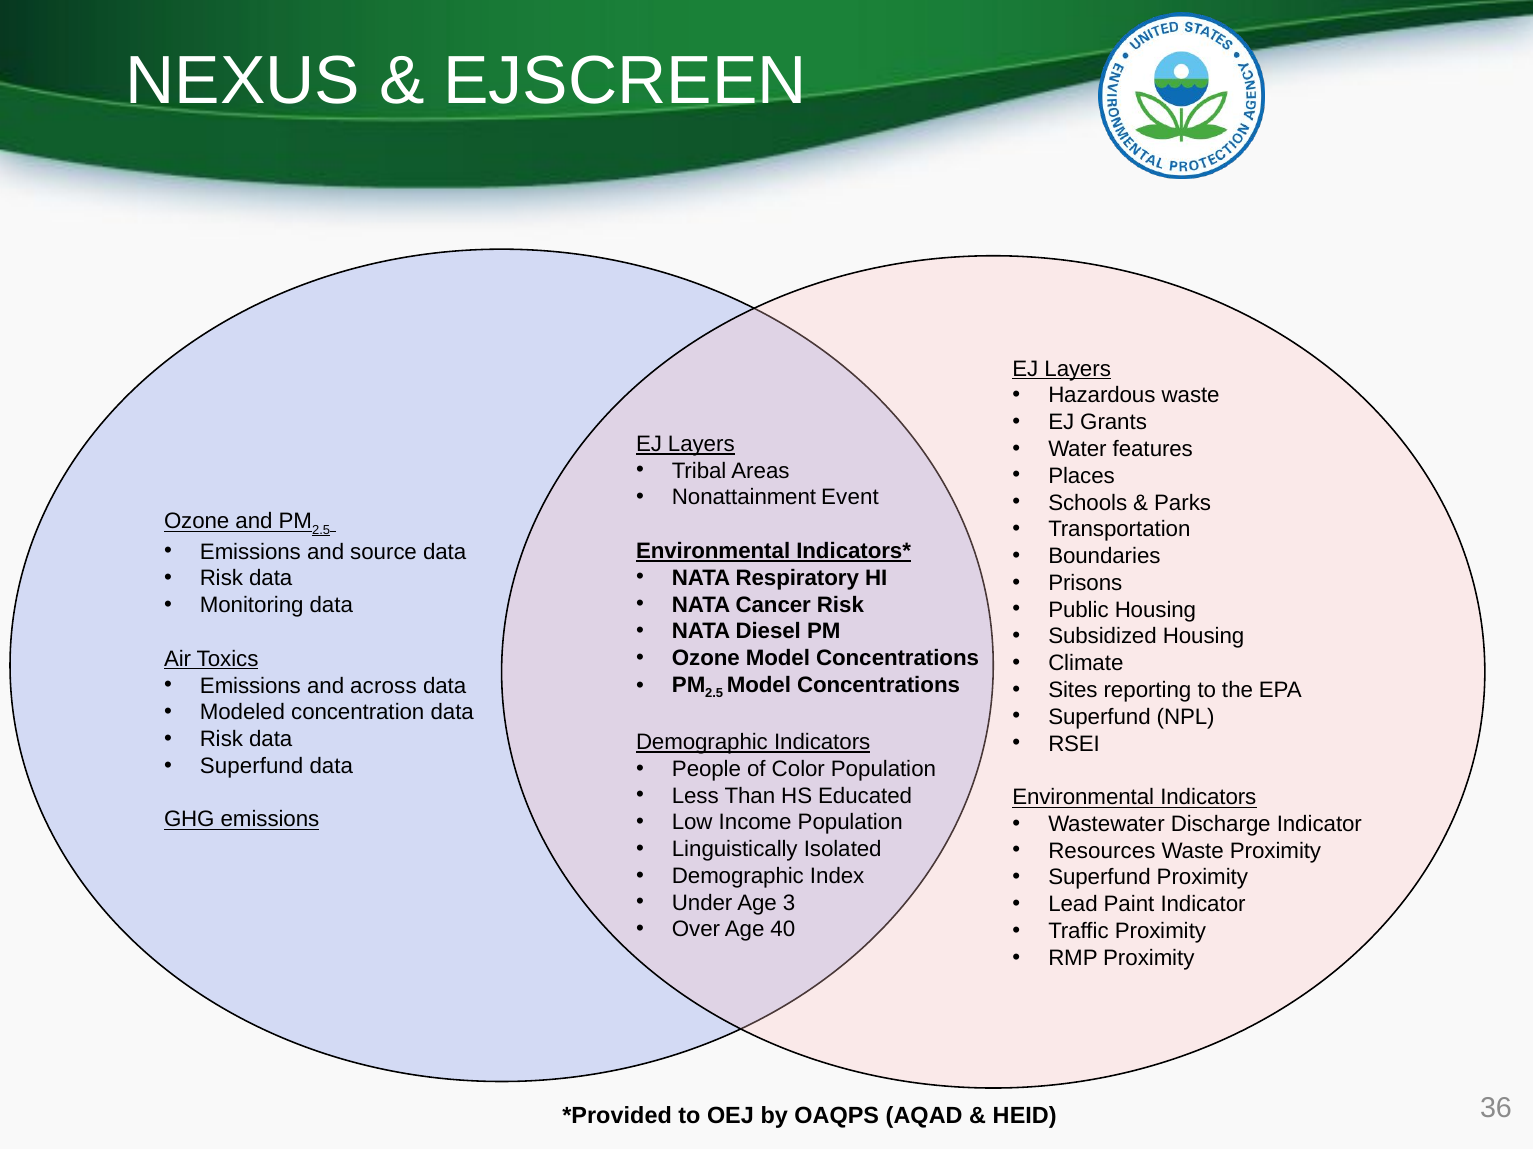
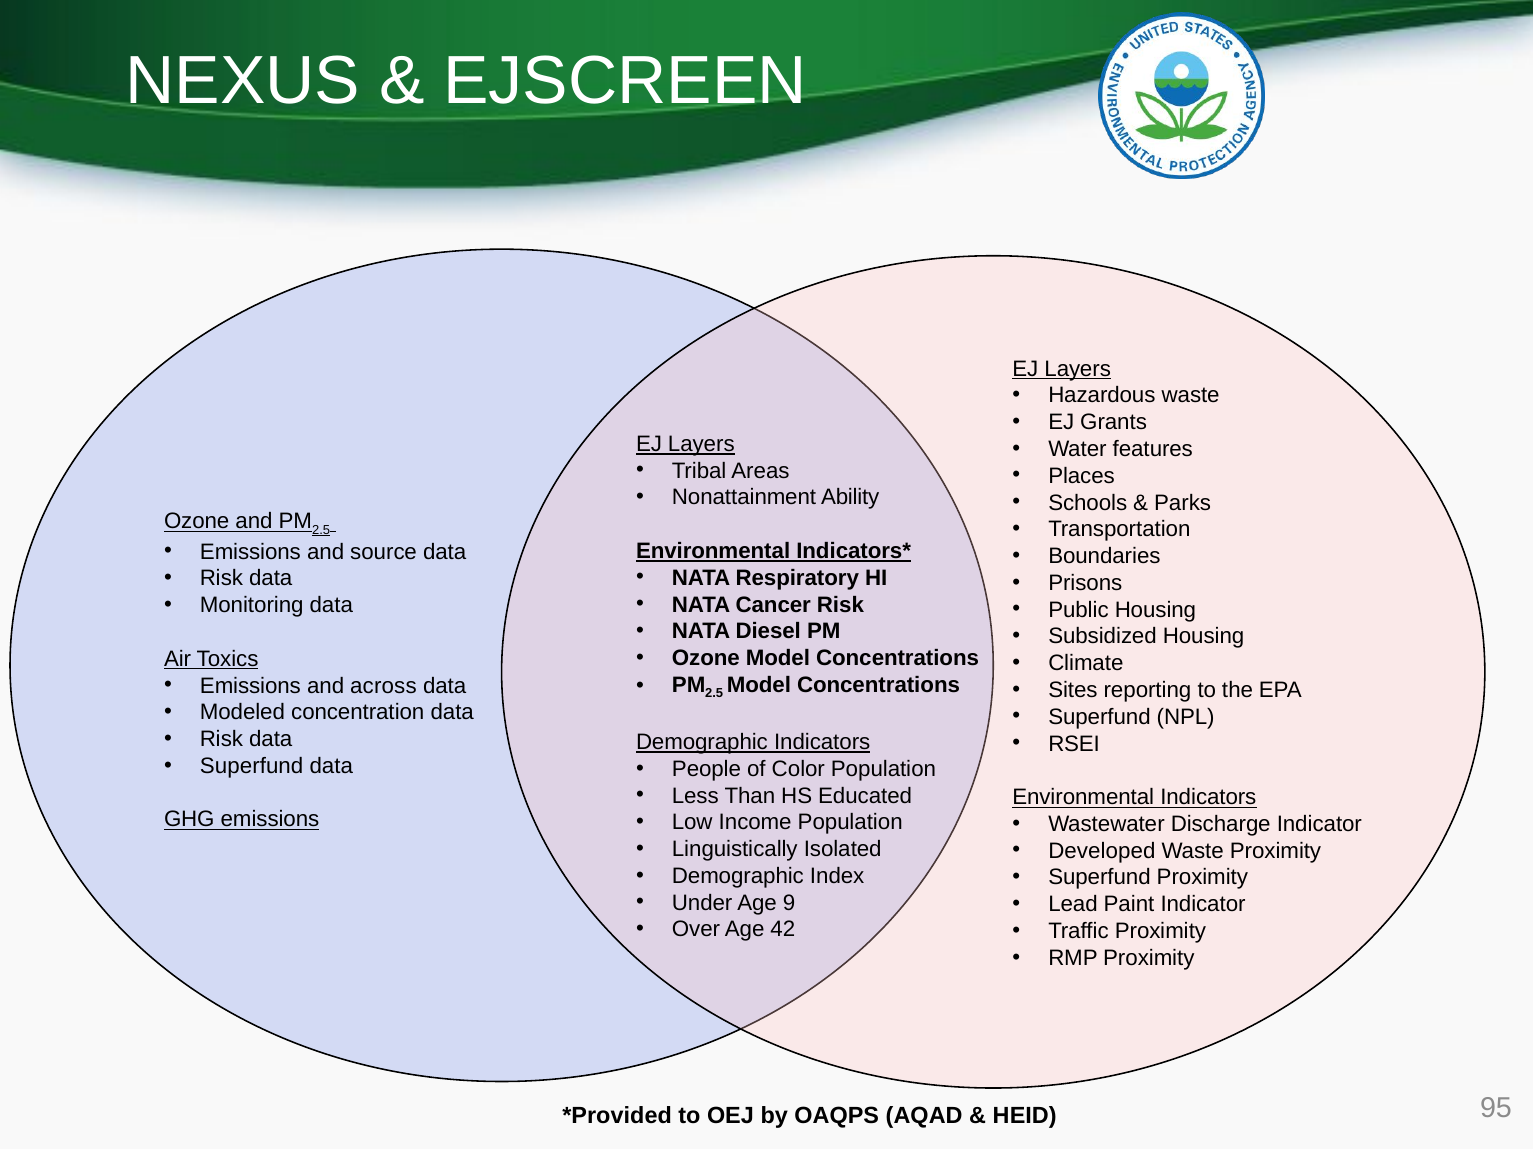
Event: Event -> Ability
Resources: Resources -> Developed
3: 3 -> 9
40: 40 -> 42
36: 36 -> 95
